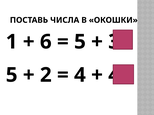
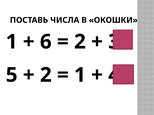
5 at (80, 42): 5 -> 2
4 at (80, 75): 4 -> 1
